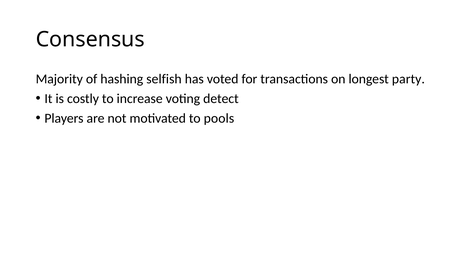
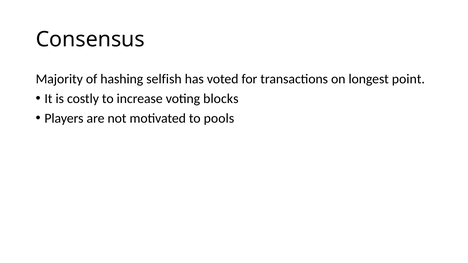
party: party -> point
detect: detect -> blocks
